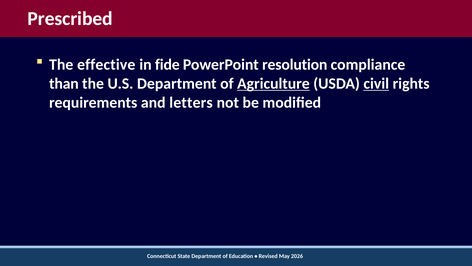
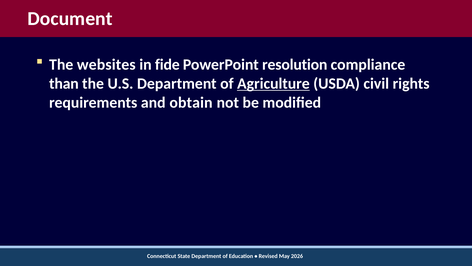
Prescribed: Prescribed -> Document
effective: effective -> websites
civil underline: present -> none
letters: letters -> obtain
